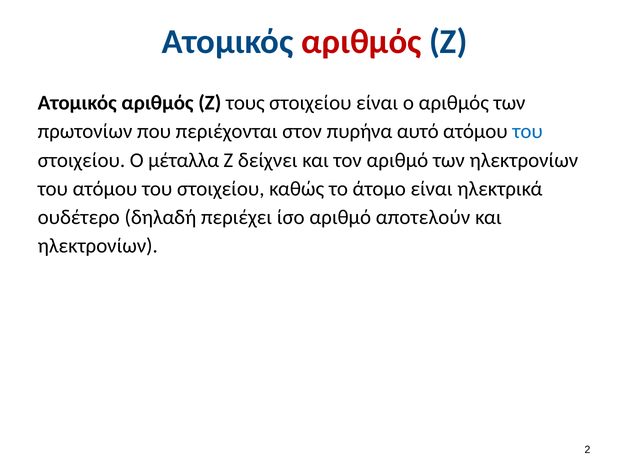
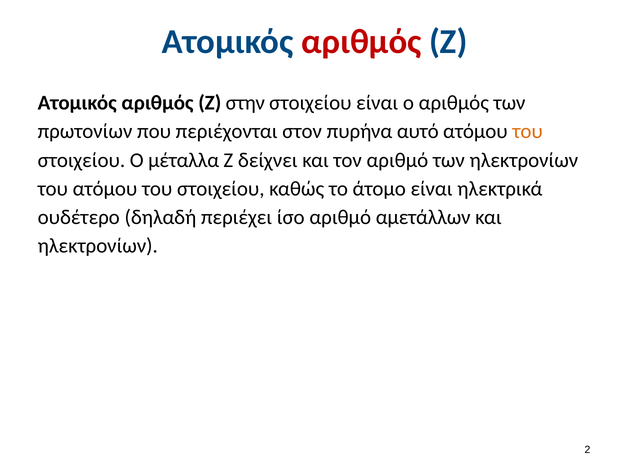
τους: τους -> στην
του at (528, 132) colour: blue -> orange
αποτελούν: αποτελούν -> αμετάλλων
